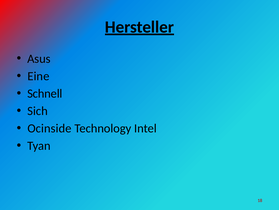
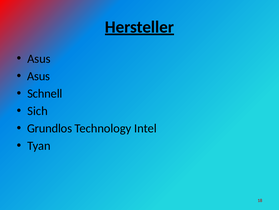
Eine at (38, 76): Eine -> Asus
Ocinside: Ocinside -> Grundlos
